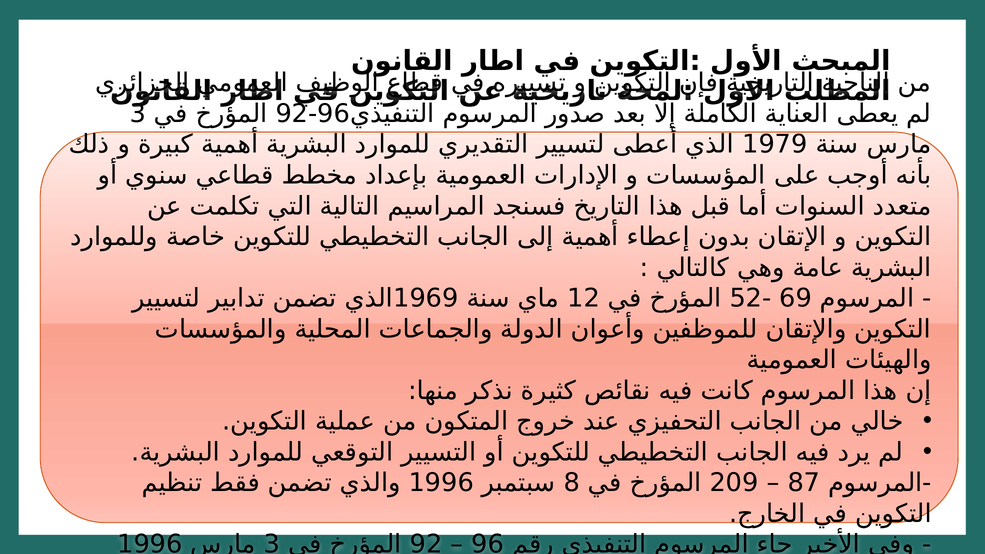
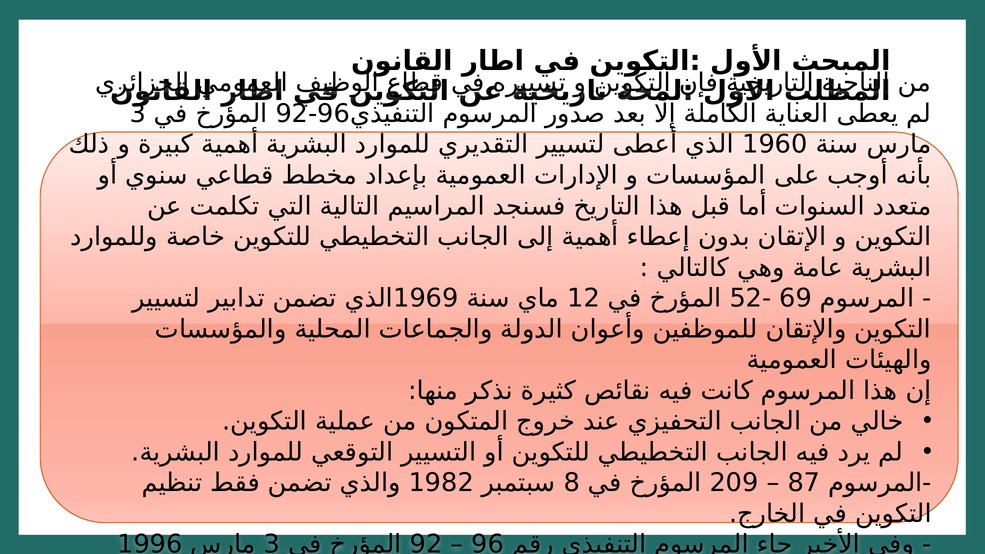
1979: 1979 -> 1960
1996 at (441, 483): 1996 -> 1982
